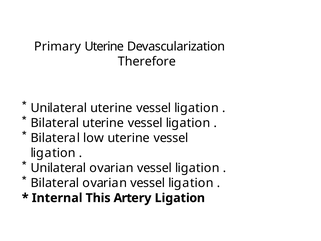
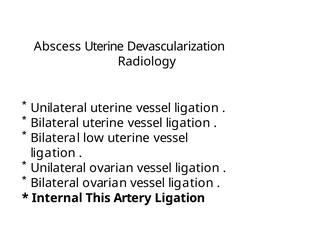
Primary: Primary -> Abscess
Therefore: Therefore -> Radiology
